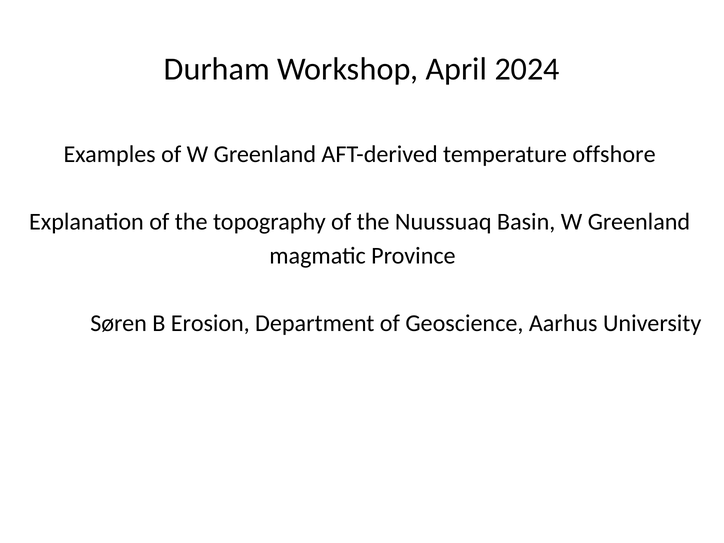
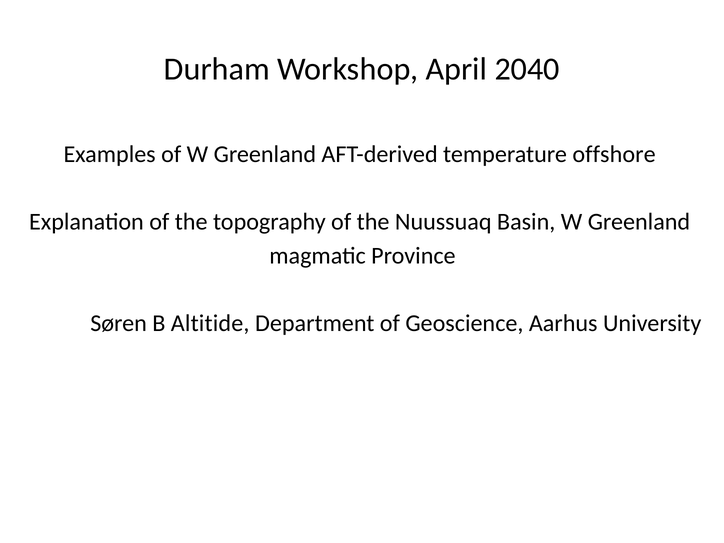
2024: 2024 -> 2040
Erosion: Erosion -> Altitide
